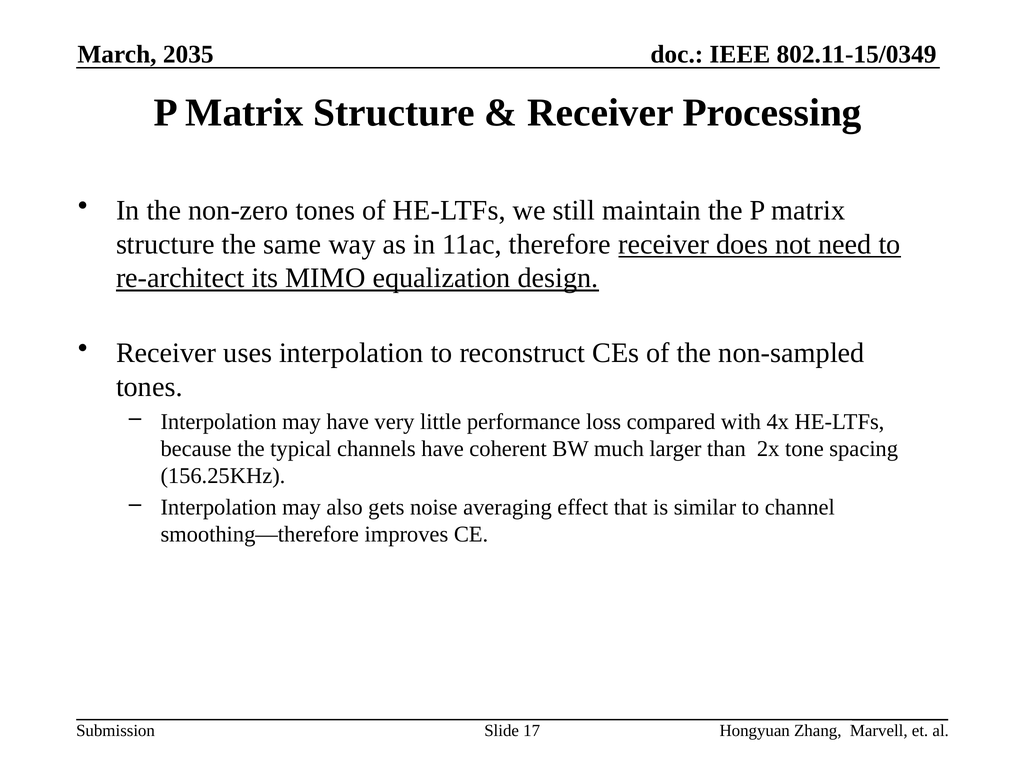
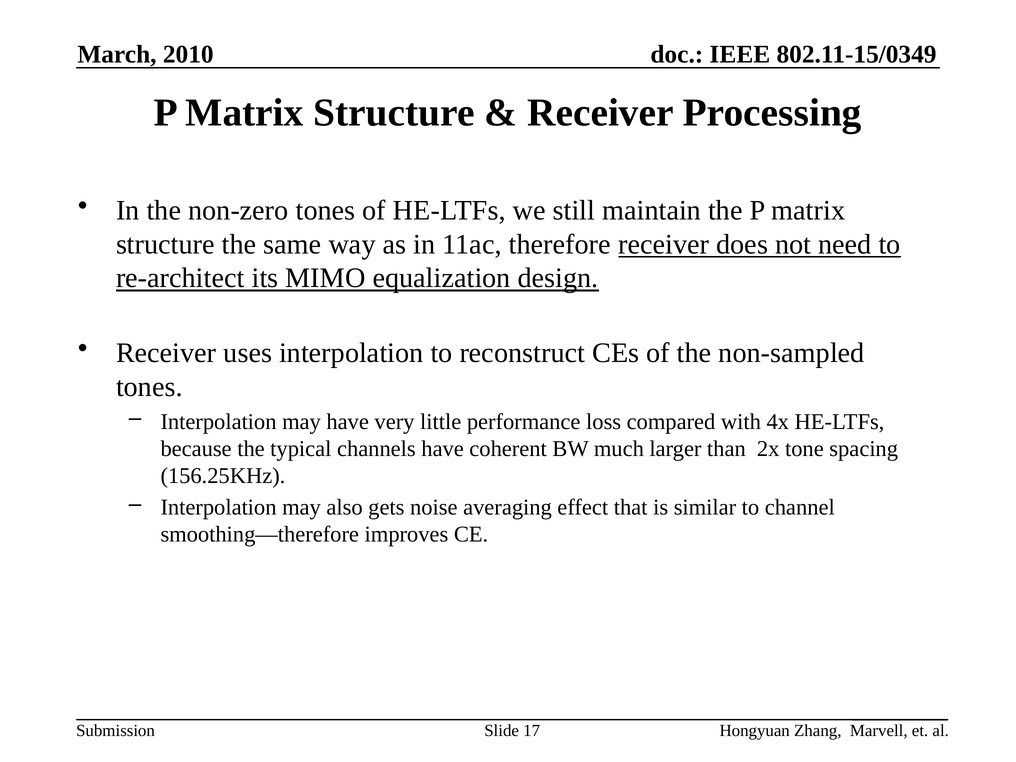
2035: 2035 -> 2010
